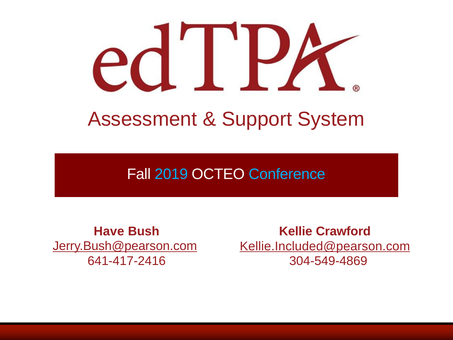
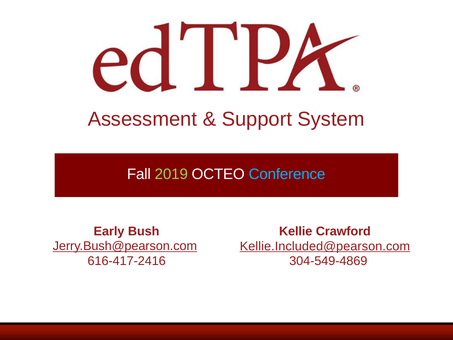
2019 colour: light blue -> light green
Have: Have -> Early
641-417-2416: 641-417-2416 -> 616-417-2416
